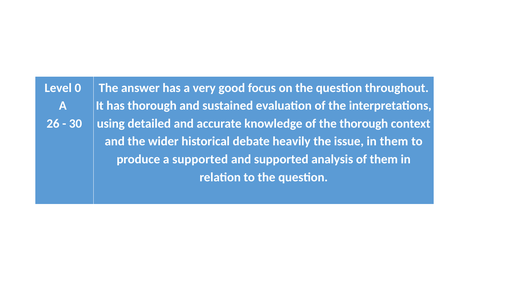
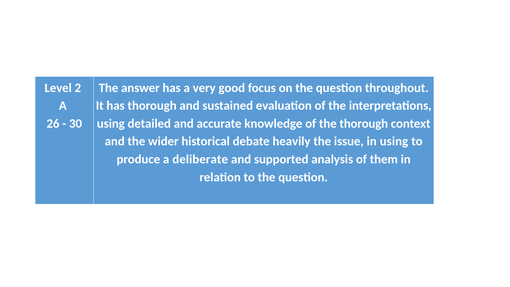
0: 0 -> 2
in them: them -> using
a supported: supported -> deliberate
